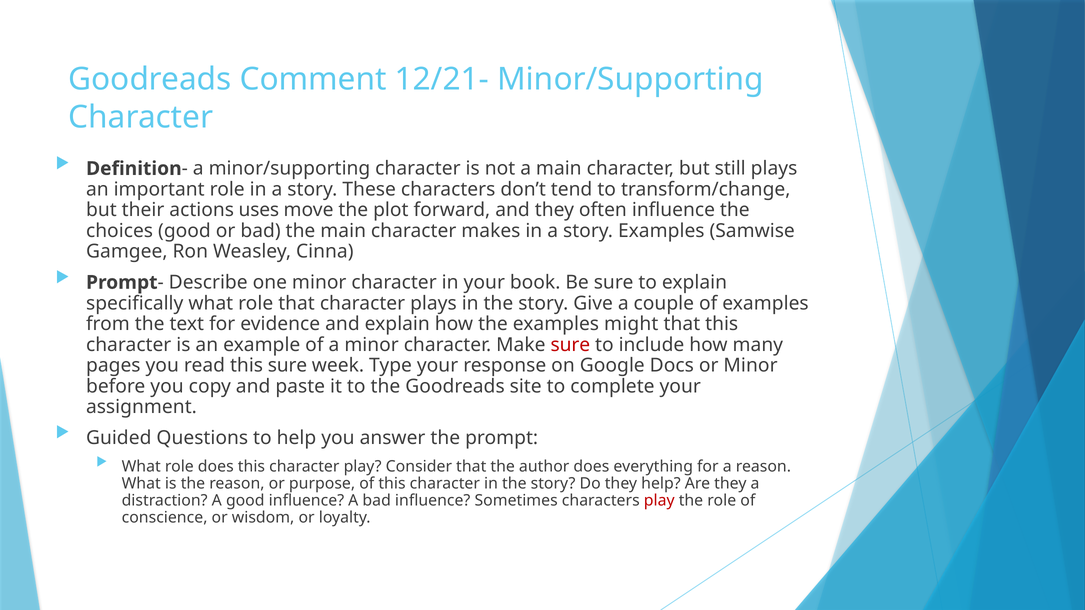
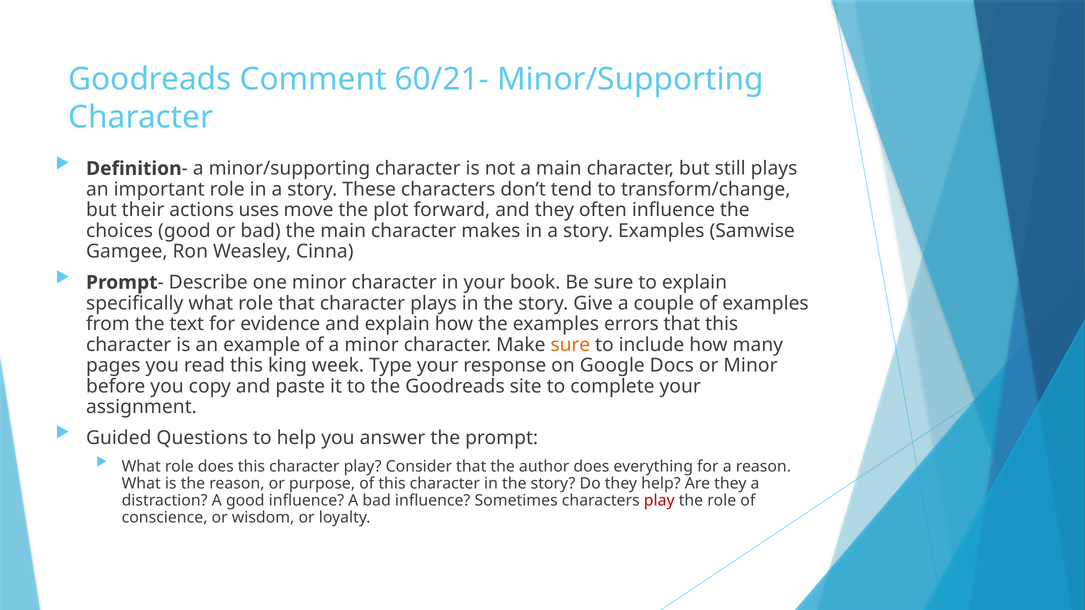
12/21-: 12/21- -> 60/21-
might: might -> errors
sure at (570, 345) colour: red -> orange
this sure: sure -> king
